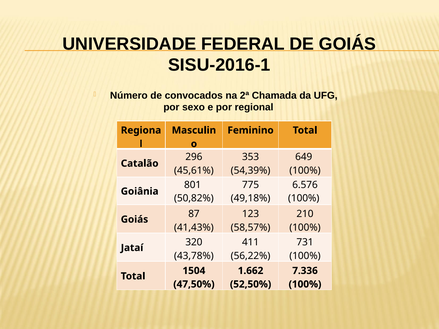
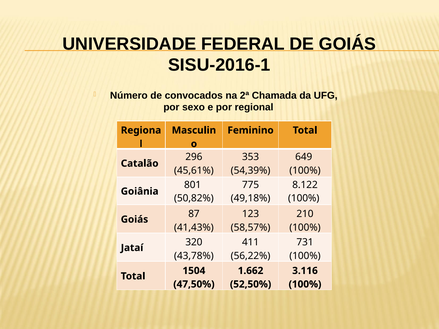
6.576: 6.576 -> 8.122
7.336: 7.336 -> 3.116
